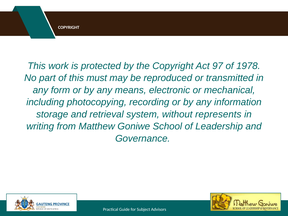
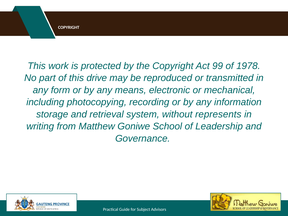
97: 97 -> 99
must: must -> drive
